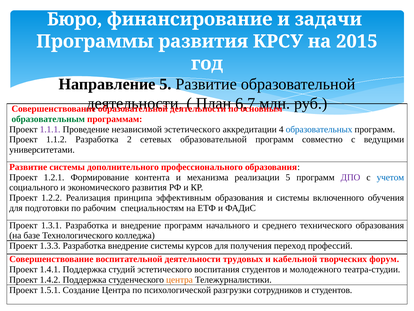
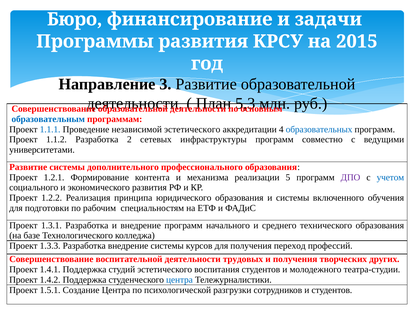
Направление 5: 5 -> 3
6,7: 6,7 -> 5,3
образовательным colour: green -> blue
1.1.1 colour: purple -> blue
сетевых образовательной: образовательной -> инфраструктуры
эффективным: эффективным -> юридического
и кабельной: кабельной -> получения
форум: форум -> других
центра at (179, 279) colour: orange -> blue
